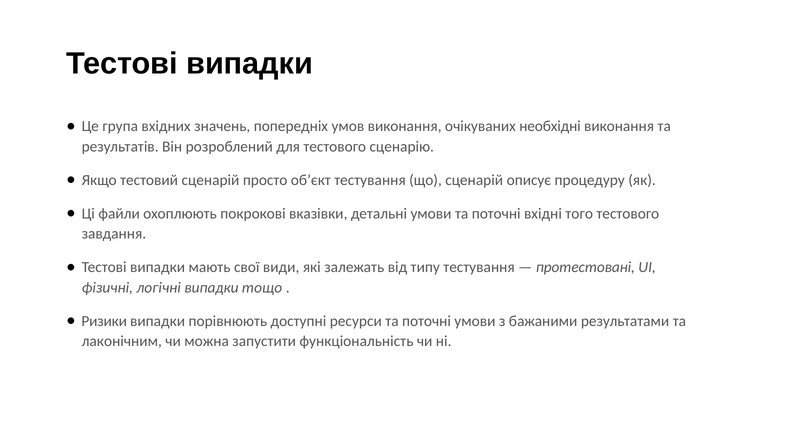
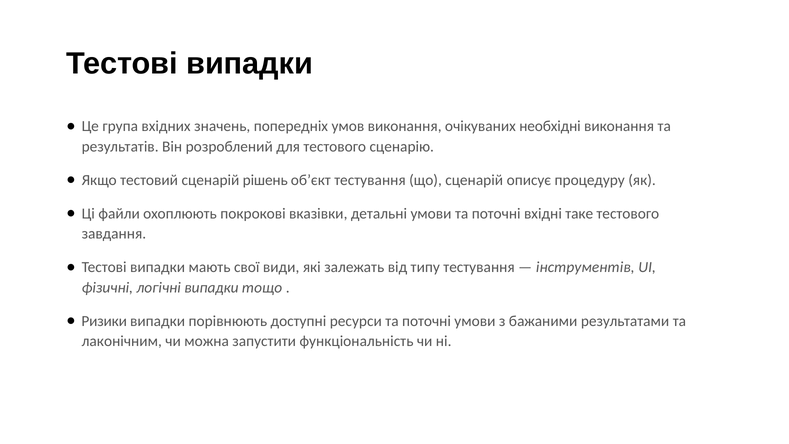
просто: просто -> рішень
того: того -> таке
протестовані: протестовані -> інструментів
